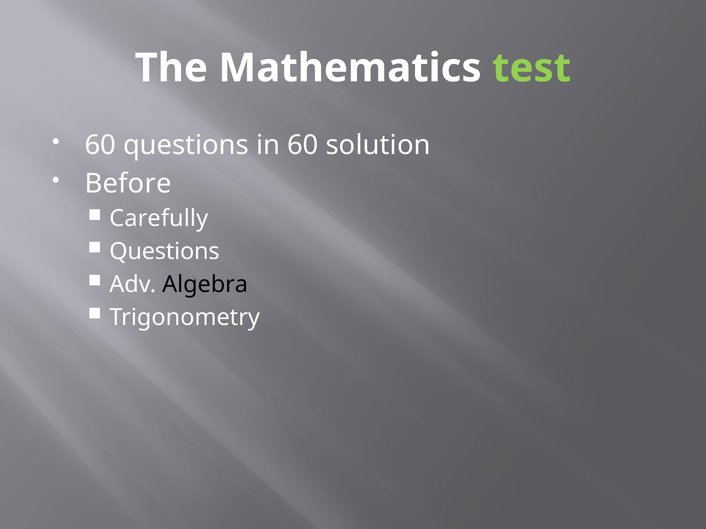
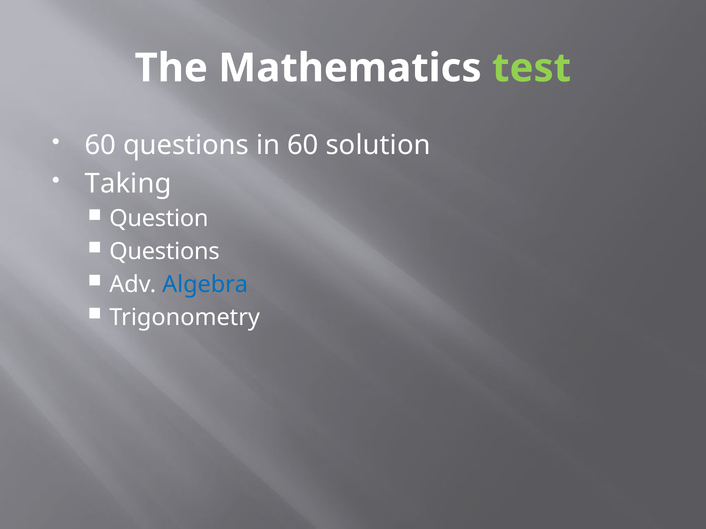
Before: Before -> Taking
Carefully: Carefully -> Question
Algebra colour: black -> blue
